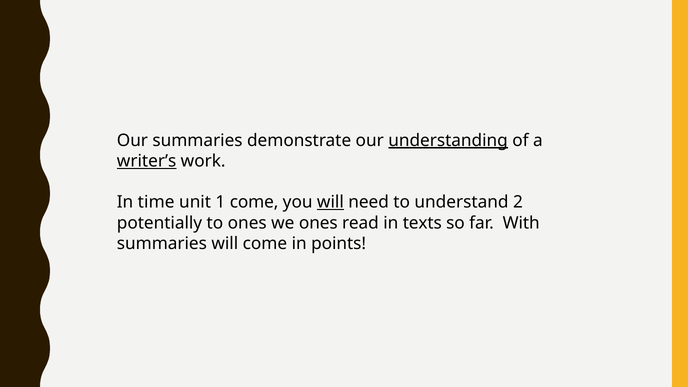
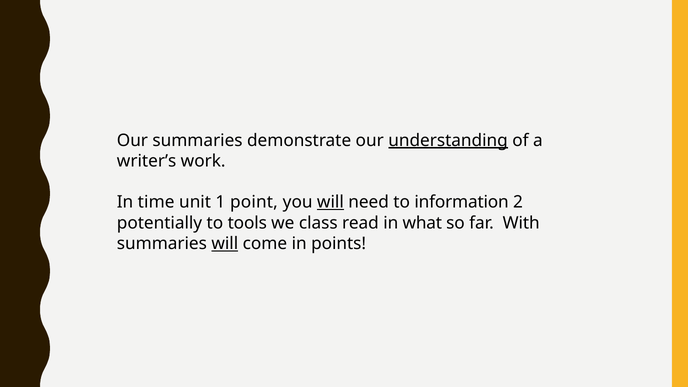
writer’s underline: present -> none
1 come: come -> point
understand: understand -> information
to ones: ones -> tools
we ones: ones -> class
texts: texts -> what
will at (225, 244) underline: none -> present
